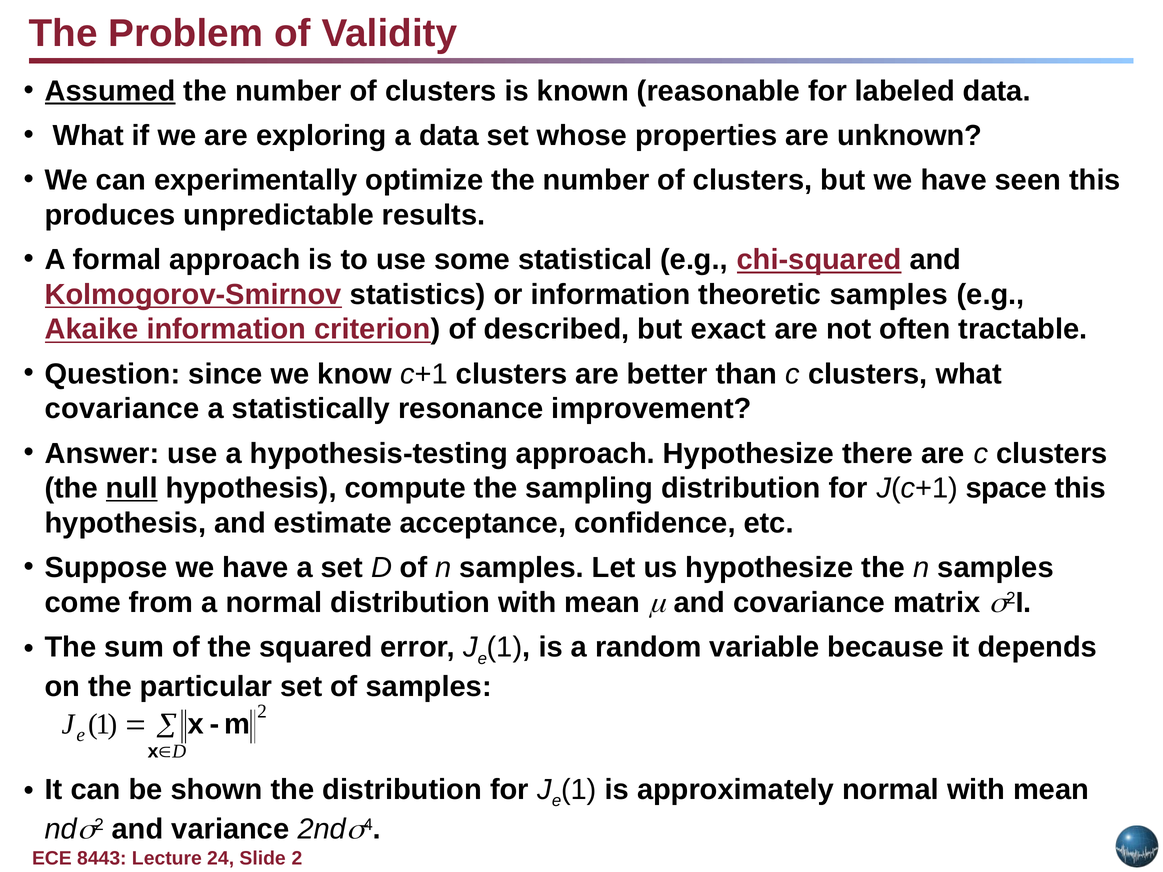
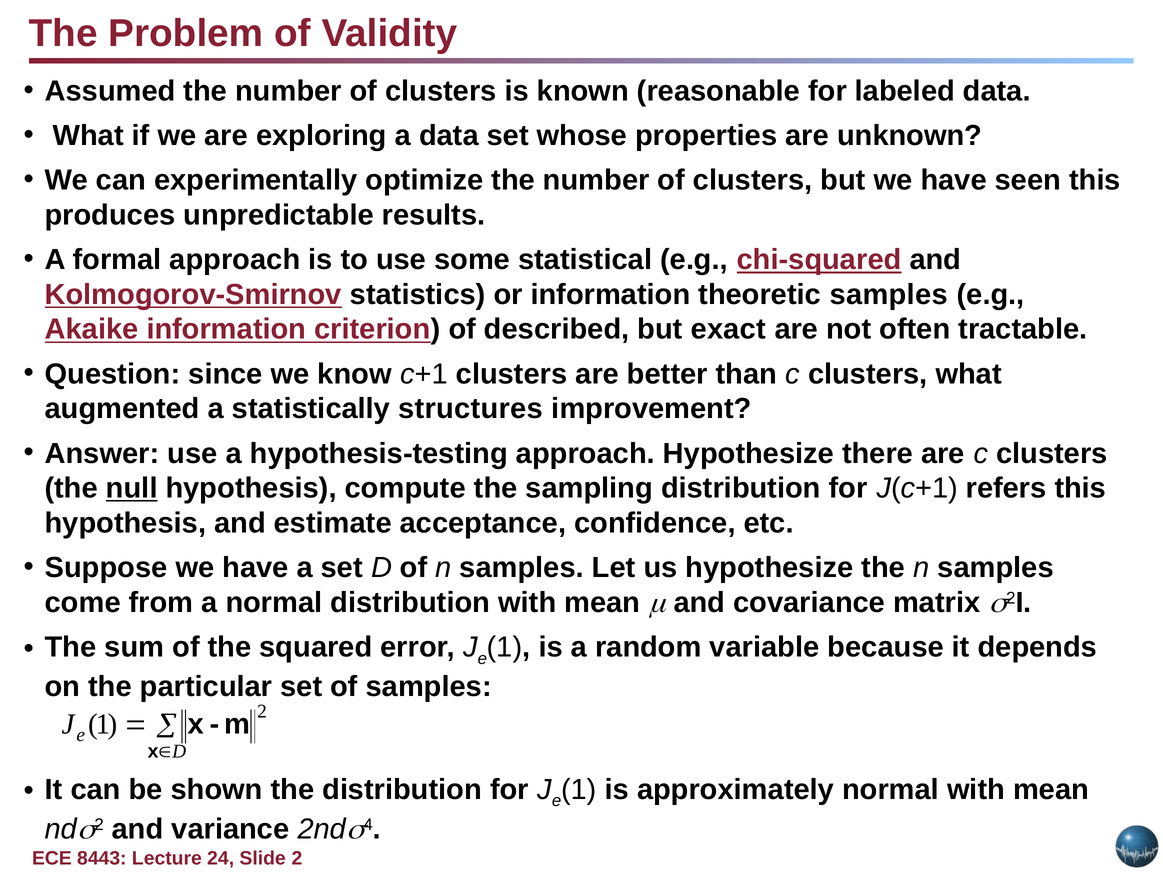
Assumed underline: present -> none
covariance at (122, 409): covariance -> augmented
resonance: resonance -> structures
space: space -> refers
